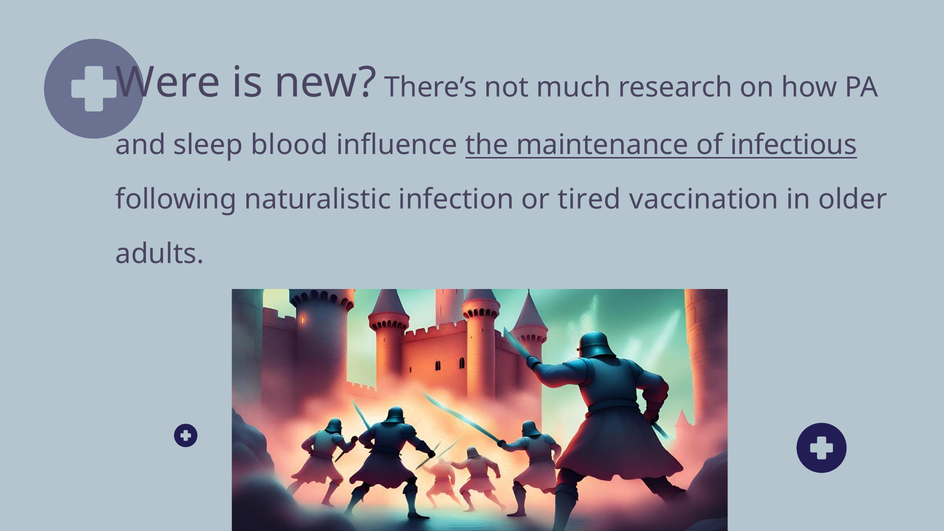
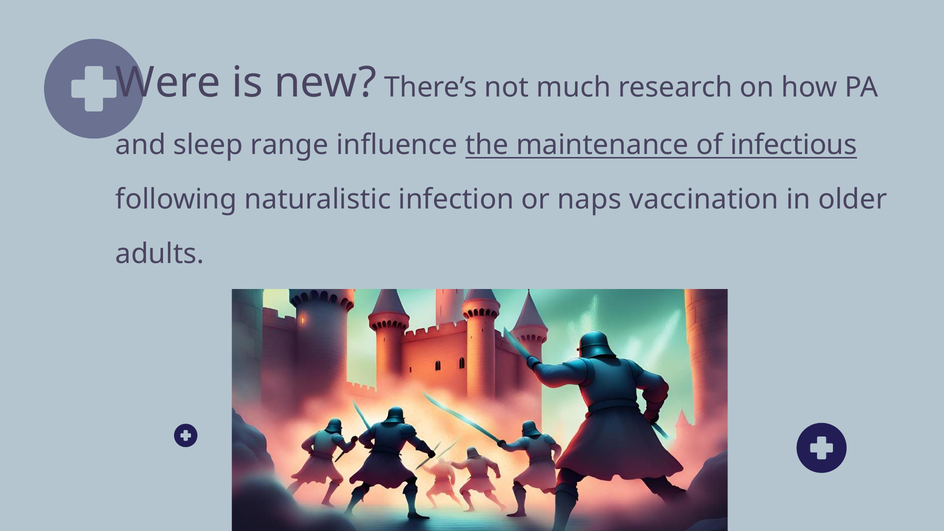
blood: blood -> range
tired: tired -> naps
